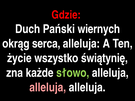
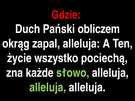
wiernych: wiernych -> obliczem
serca: serca -> zapal
świątynię: świątynię -> pociechą
alleluja at (48, 88) colour: pink -> light green
